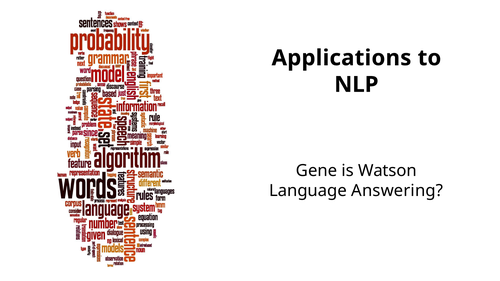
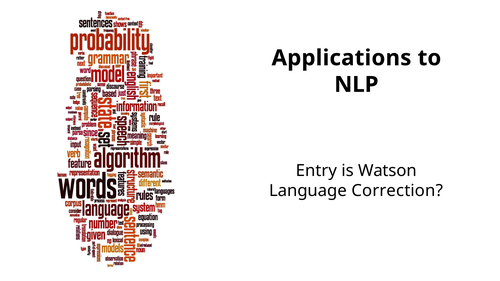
Gene: Gene -> Entry
Answering: Answering -> Correction
